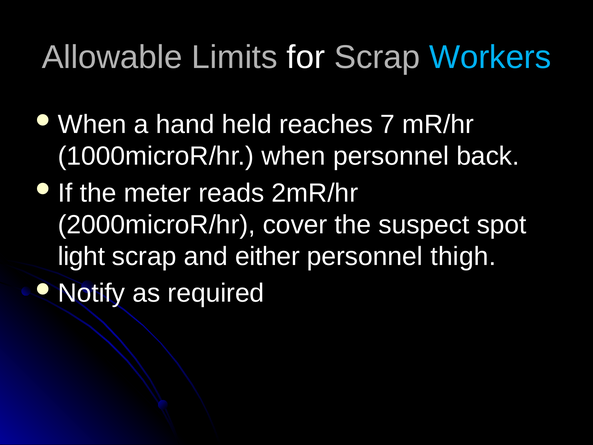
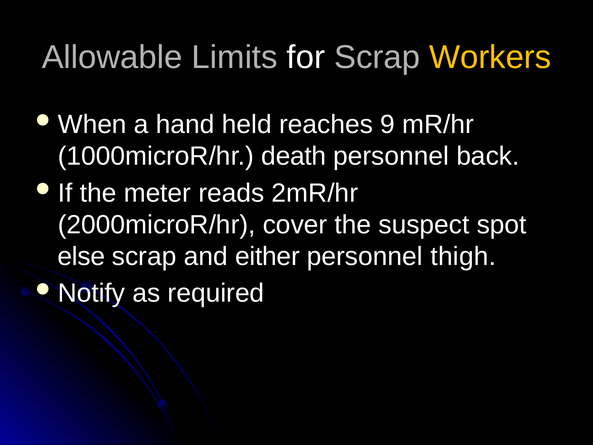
Workers colour: light blue -> yellow
7: 7 -> 9
when: when -> death
light: light -> else
